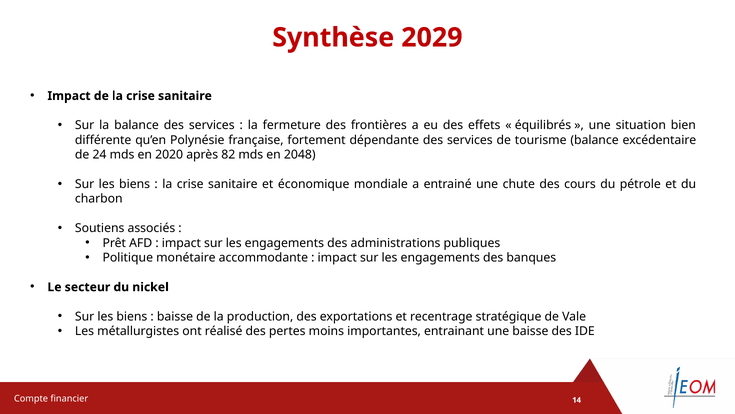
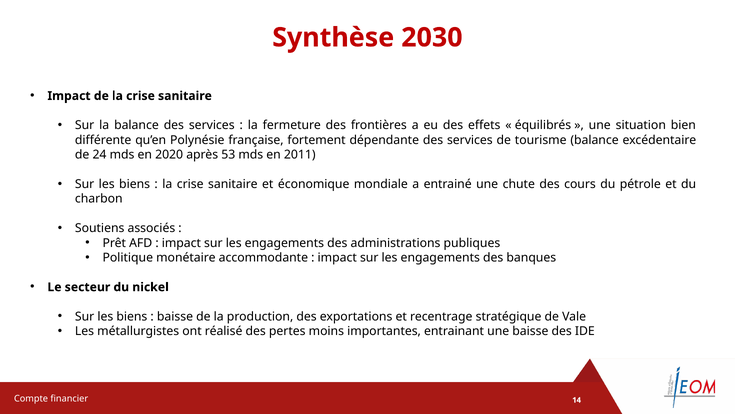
2029: 2029 -> 2030
82: 82 -> 53
2048: 2048 -> 2011
